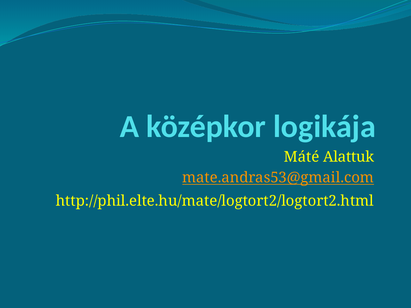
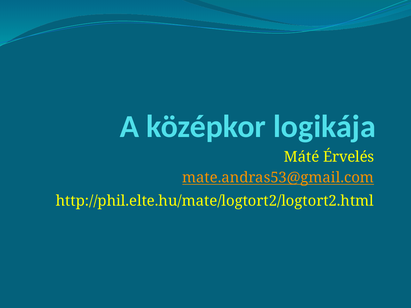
Alattuk: Alattuk -> Érvelés
